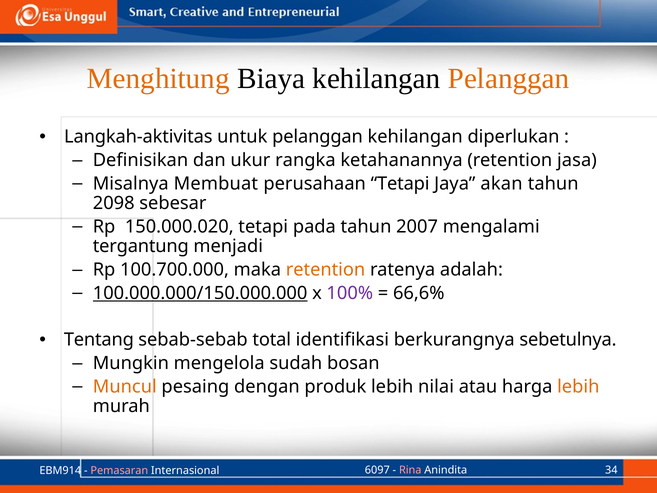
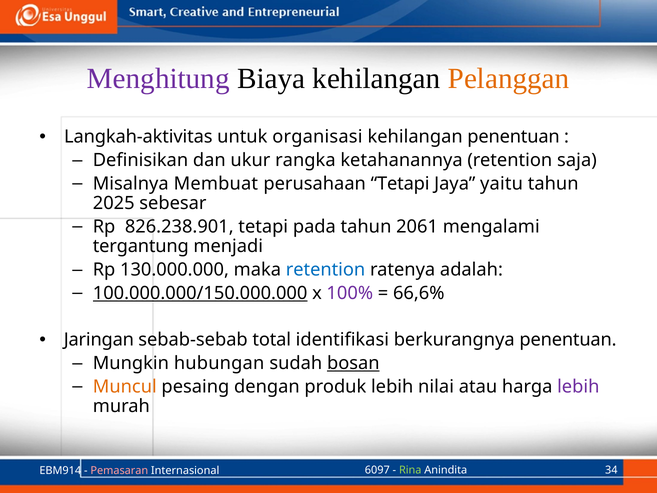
Menghitung colour: orange -> purple
untuk pelanggan: pelanggan -> organisasi
kehilangan diperlukan: diperlukan -> penentuan
jasa: jasa -> saja
akan: akan -> yaitu
2098: 2098 -> 2025
150.000.020: 150.000.020 -> 826.238.901
2007: 2007 -> 2061
100.700.000: 100.700.000 -> 130.000.000
retention at (326, 270) colour: orange -> blue
Tentang: Tentang -> Jaringan
berkurangnya sebetulnya: sebetulnya -> penentuan
mengelola: mengelola -> hubungan
bosan underline: none -> present
lebih at (578, 386) colour: orange -> purple
Rina colour: pink -> light green
